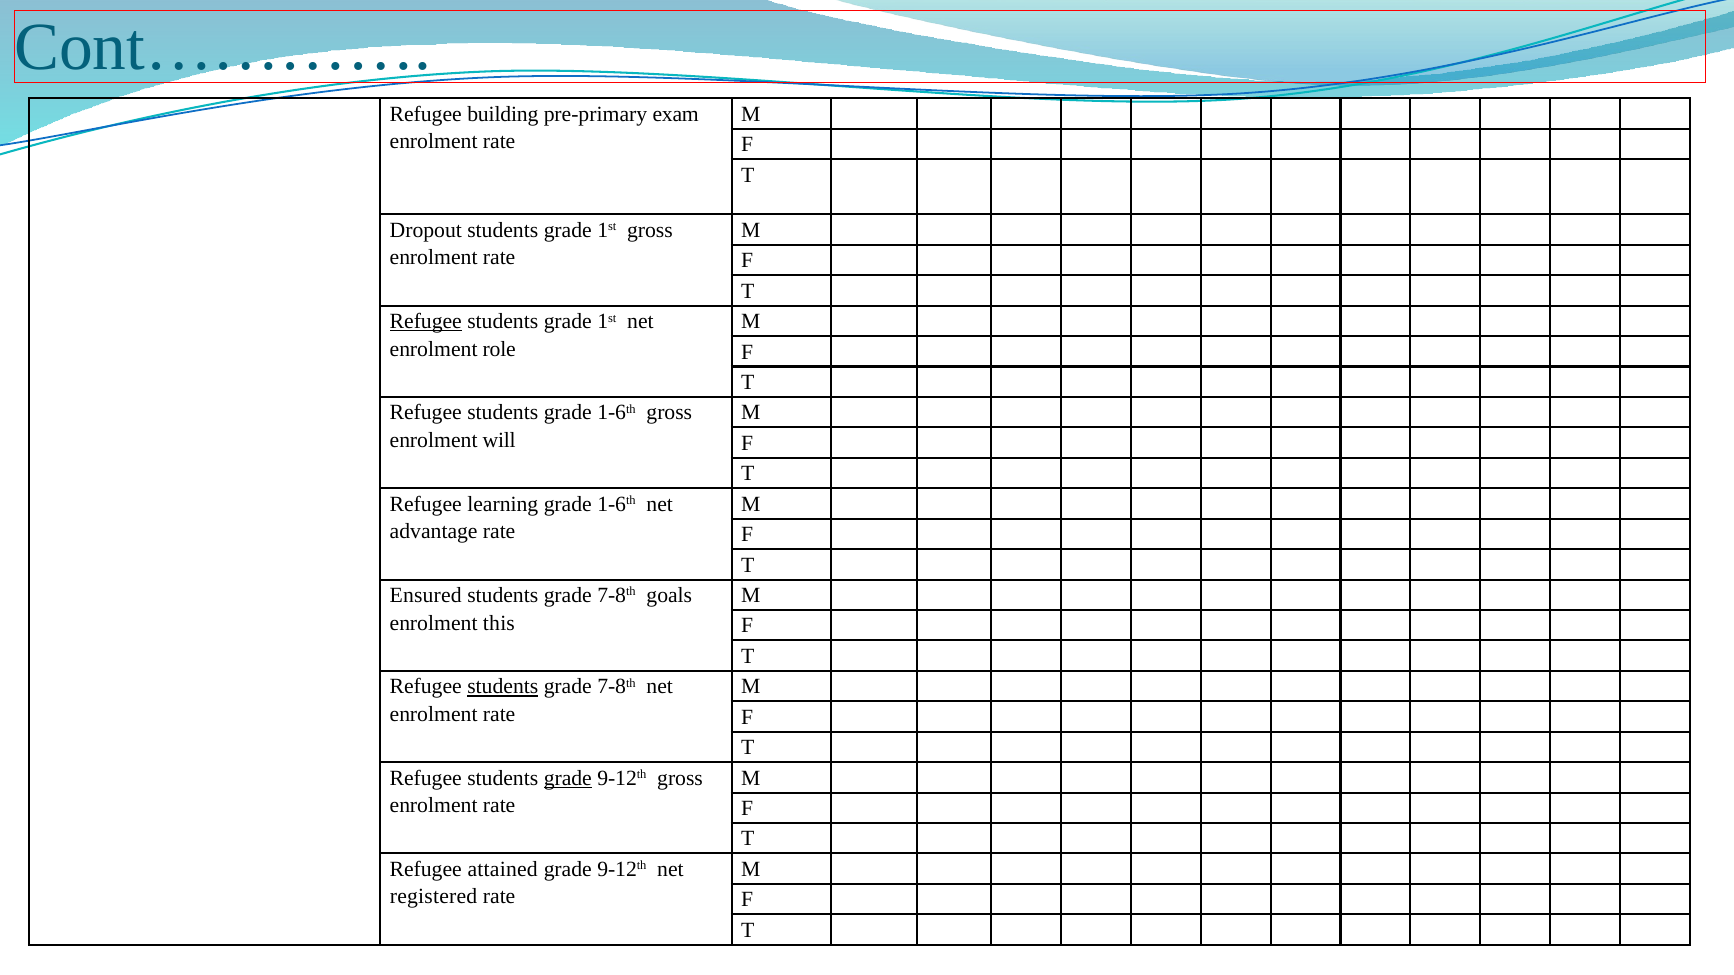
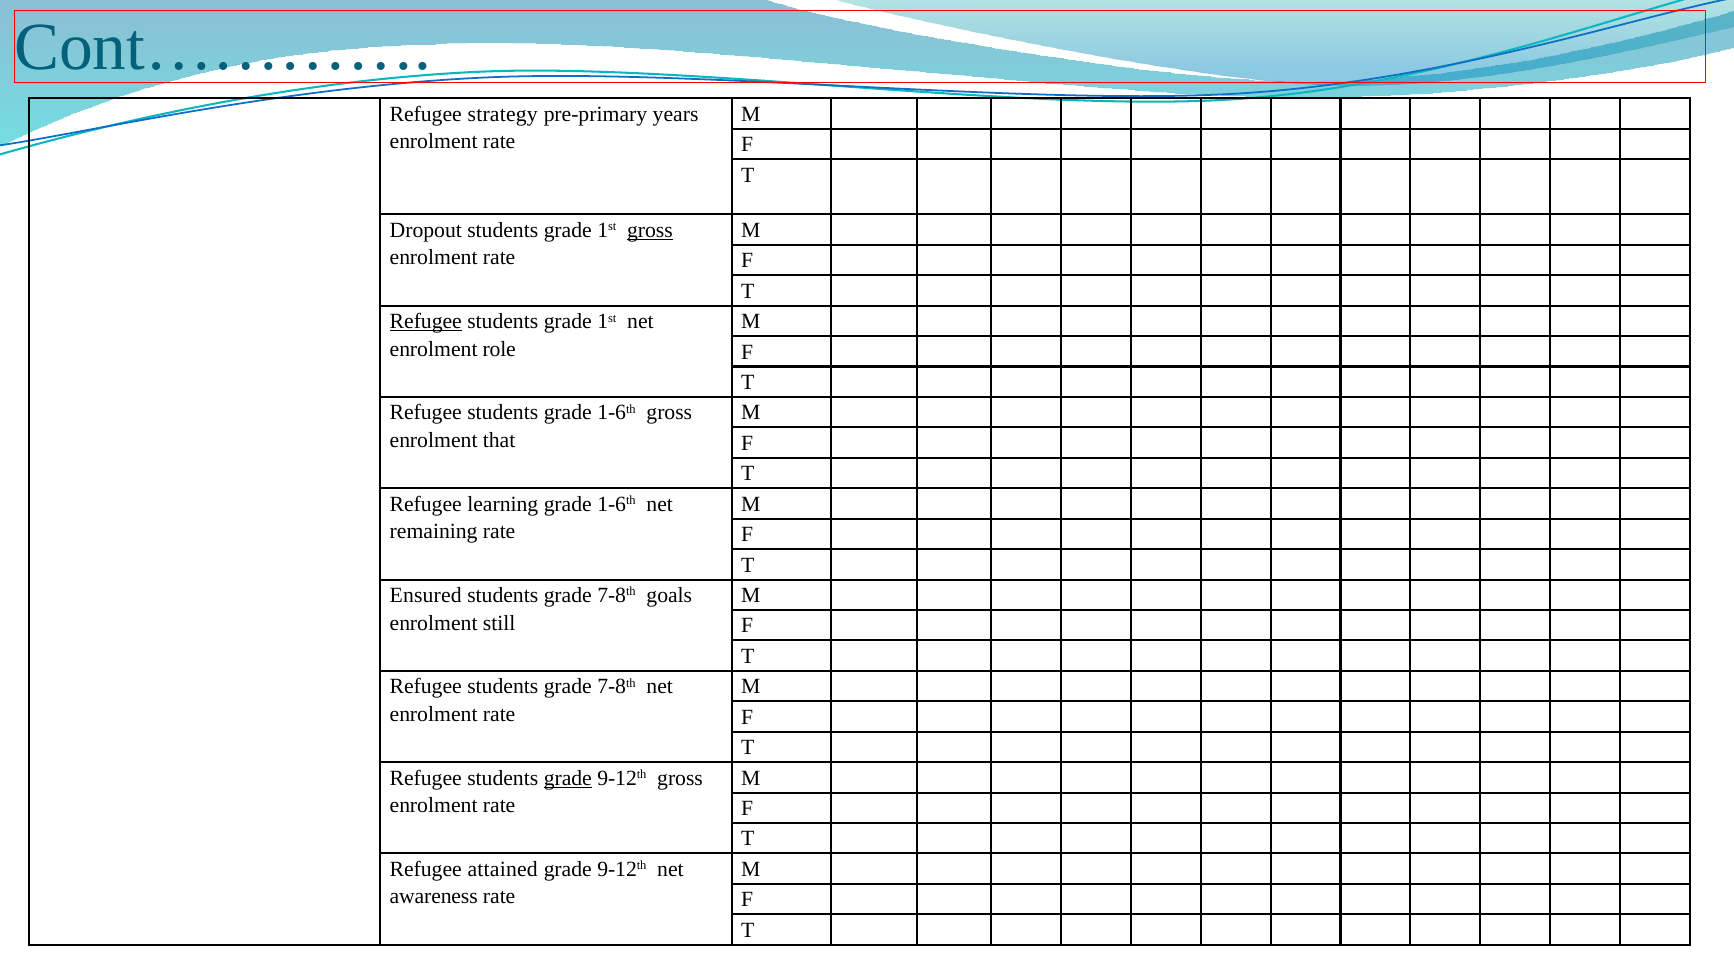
building: building -> strategy
exam: exam -> years
gross at (650, 230) underline: none -> present
will: will -> that
advantage: advantage -> remaining
this: this -> still
students at (503, 687) underline: present -> none
registered: registered -> awareness
